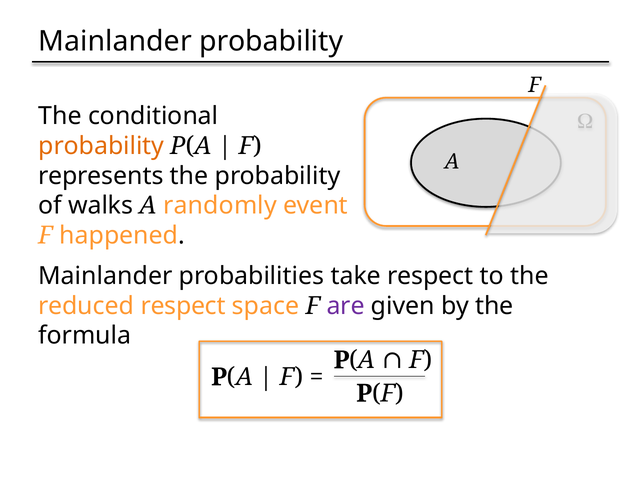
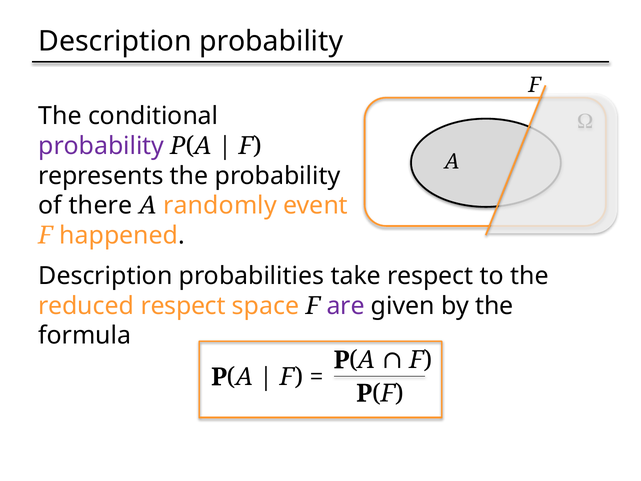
Mainlander at (115, 41): Mainlander -> Description
probability at (101, 146) colour: orange -> purple
walks: walks -> there
Mainlander at (105, 276): Mainlander -> Description
